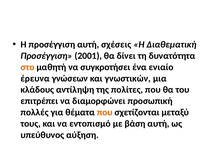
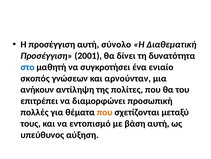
σχέσεις: σχέσεις -> σύνολο
στο colour: orange -> blue
έρευνα: έρευνα -> σκοπός
γνωστικών: γνωστικών -> αρνούνταν
κλάδους: κλάδους -> ανήκουν
